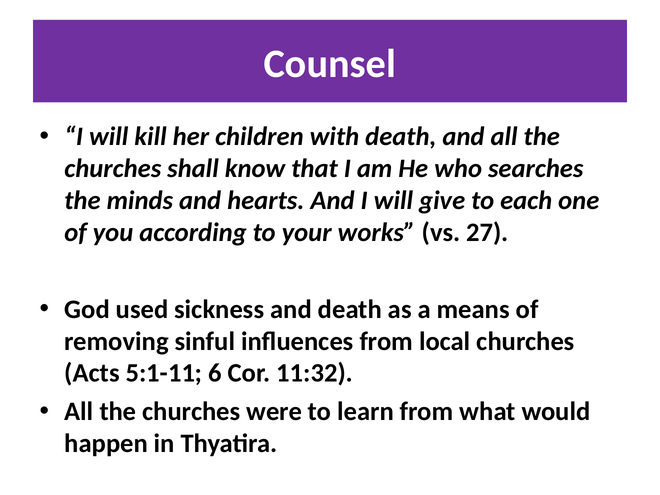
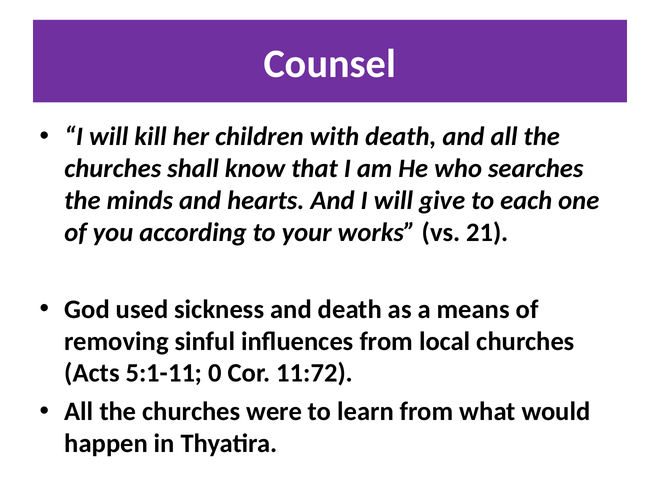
27: 27 -> 21
6: 6 -> 0
11:32: 11:32 -> 11:72
